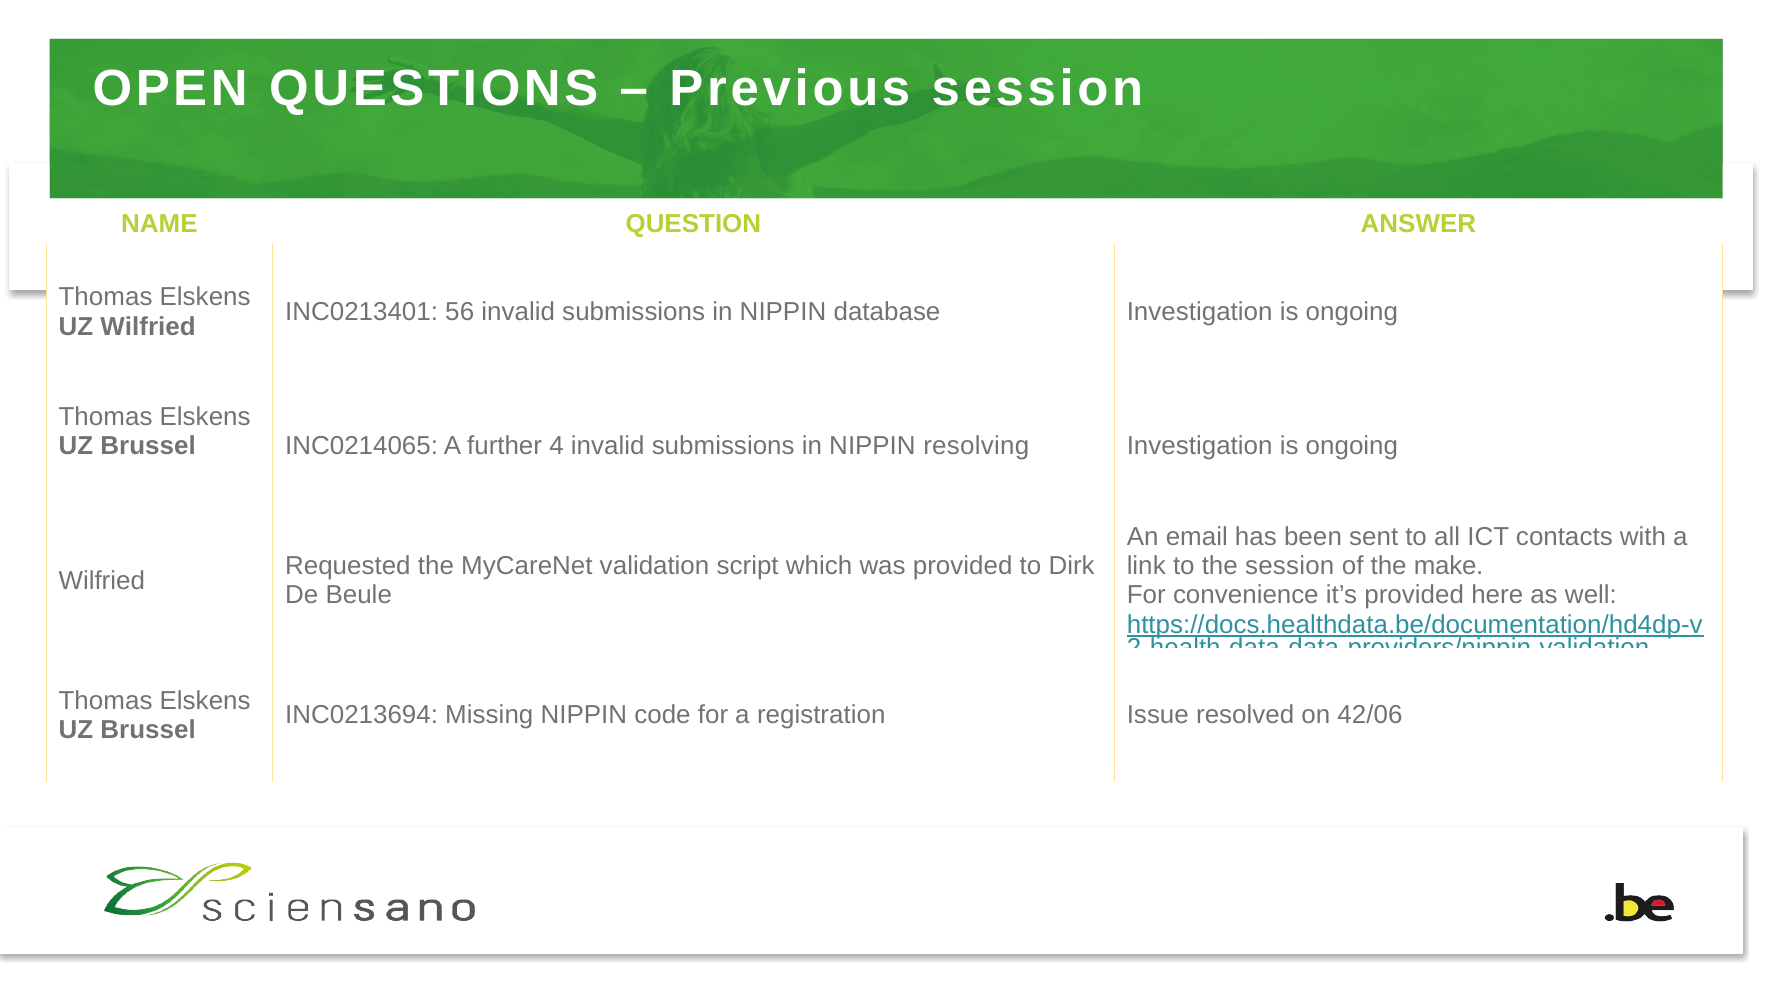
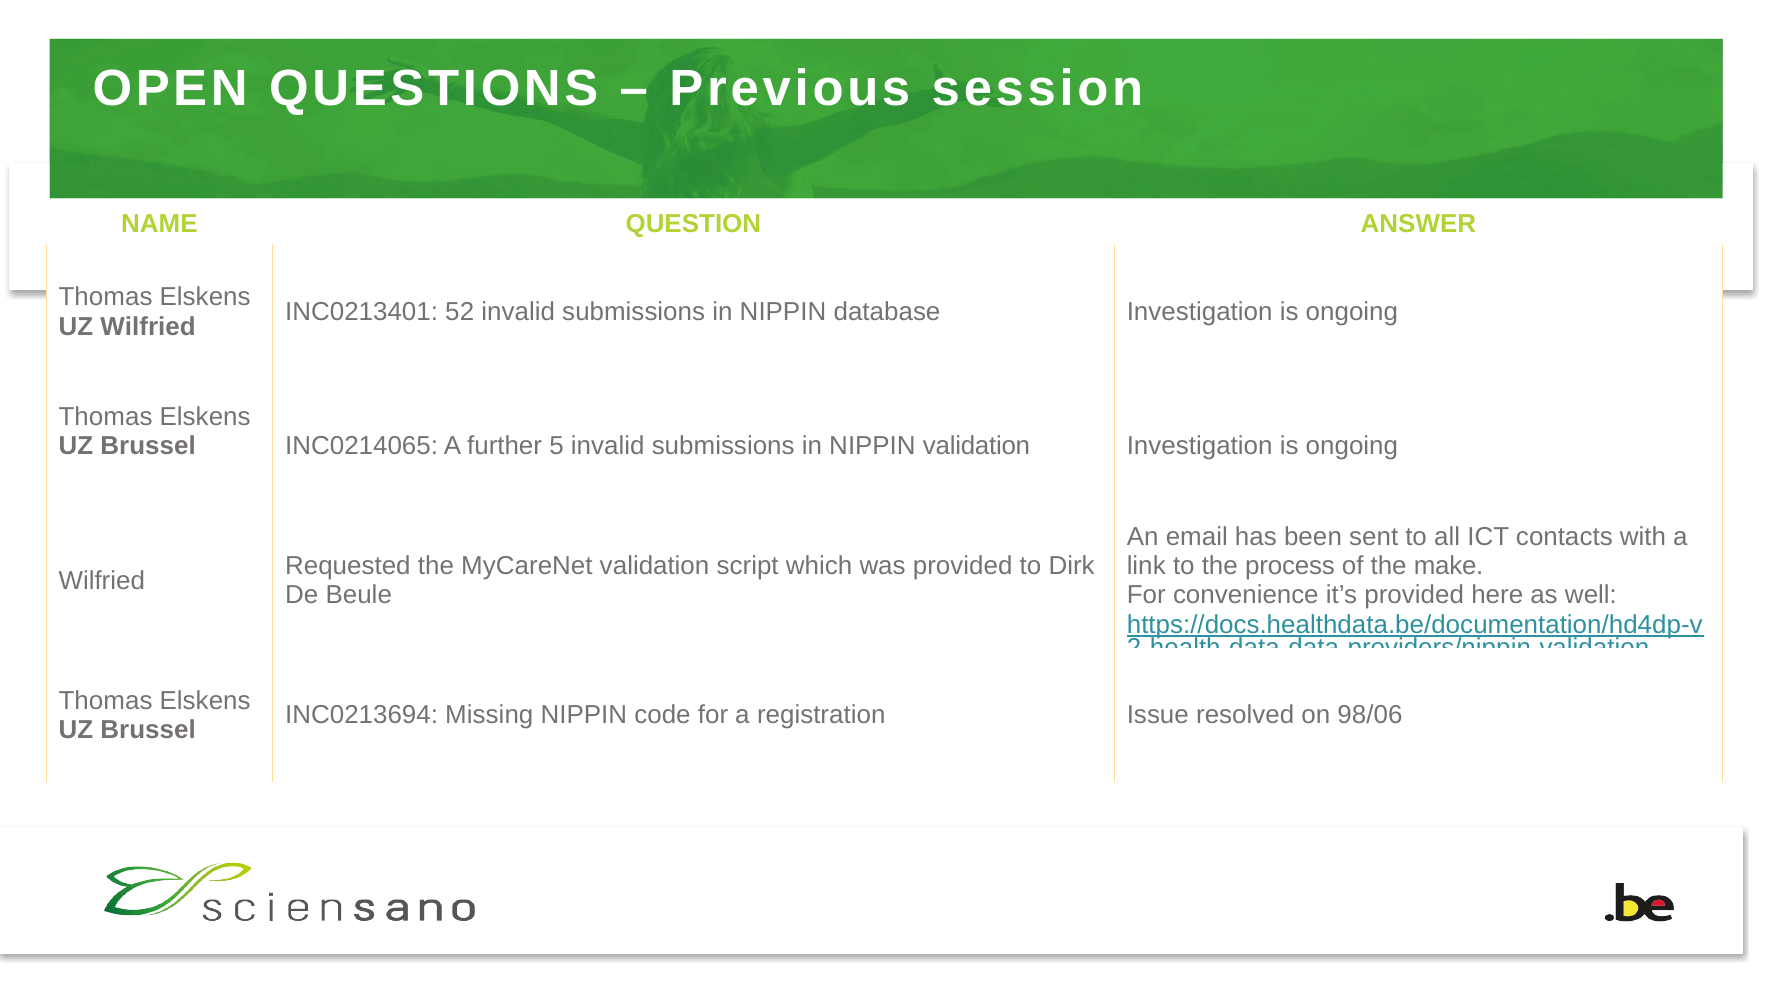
56: 56 -> 52
4: 4 -> 5
NIPPIN resolving: resolving -> validation
the session: session -> process
42/06: 42/06 -> 98/06
